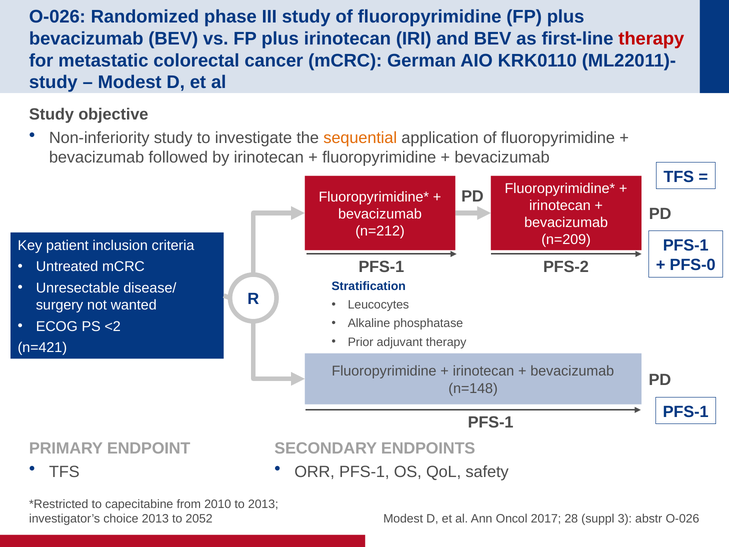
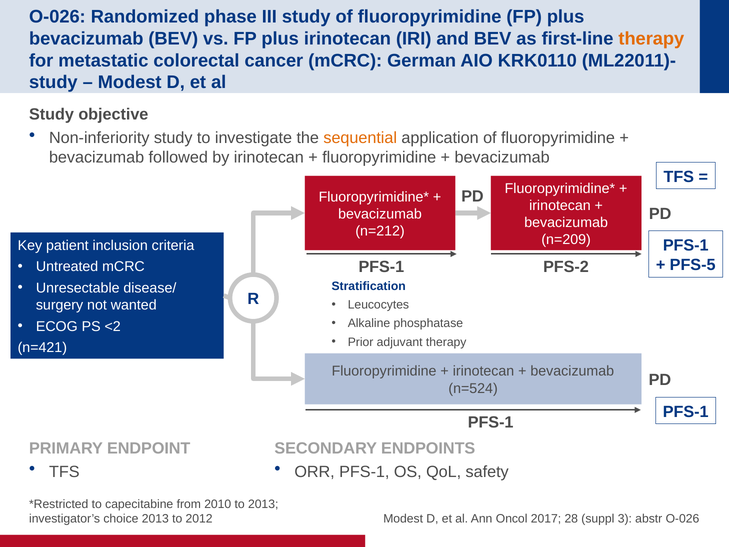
therapy at (651, 39) colour: red -> orange
PFS-0: PFS-0 -> PFS-5
n=148: n=148 -> n=524
2052: 2052 -> 2012
